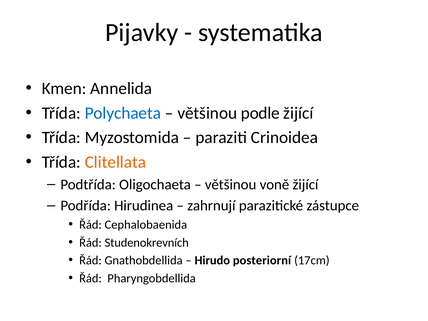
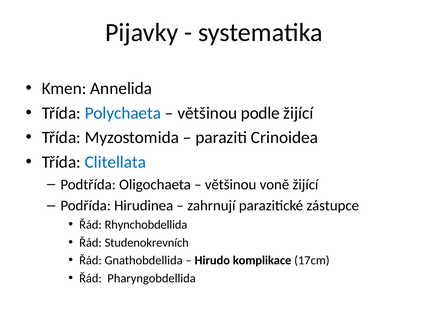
Clitellata colour: orange -> blue
Cephalobaenida: Cephalobaenida -> Rhynchobdellida
posteriorní: posteriorní -> komplikace
